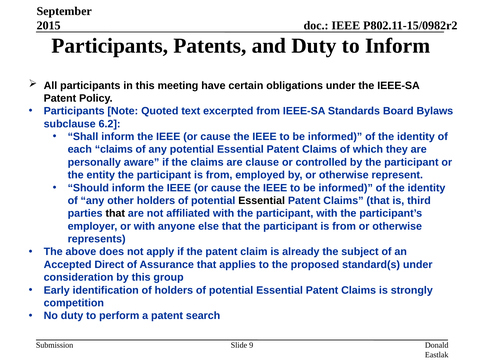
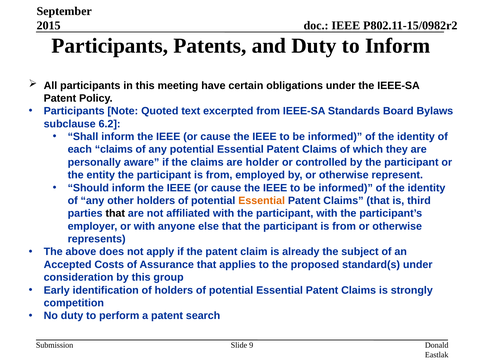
clause: clause -> holder
Essential at (262, 201) colour: black -> orange
Direct: Direct -> Costs
